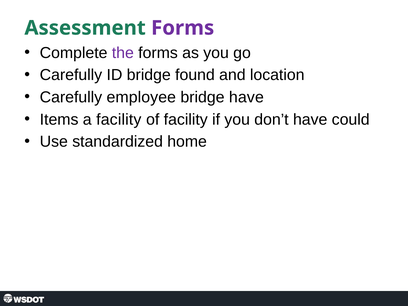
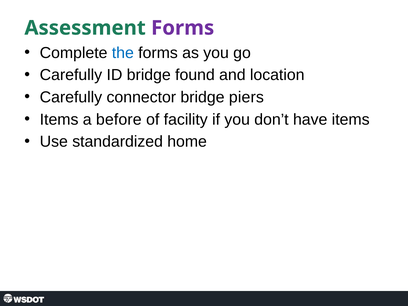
the colour: purple -> blue
employee: employee -> connector
bridge have: have -> piers
a facility: facility -> before
have could: could -> items
